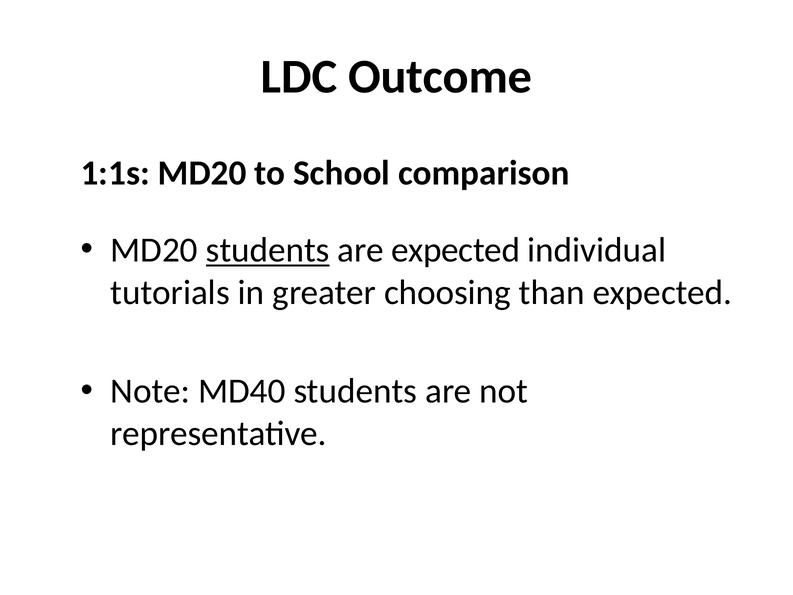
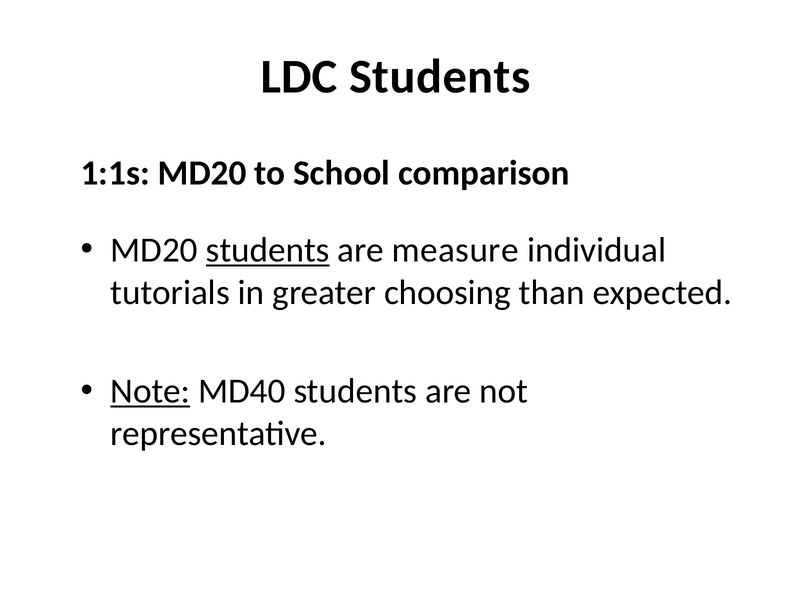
LDC Outcome: Outcome -> Students
are expected: expected -> measure
Note underline: none -> present
